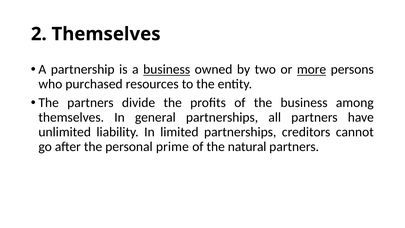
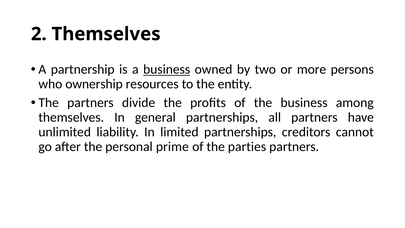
more underline: present -> none
purchased: purchased -> ownership
natural: natural -> parties
